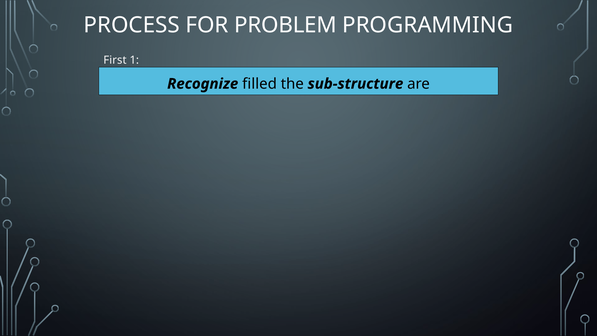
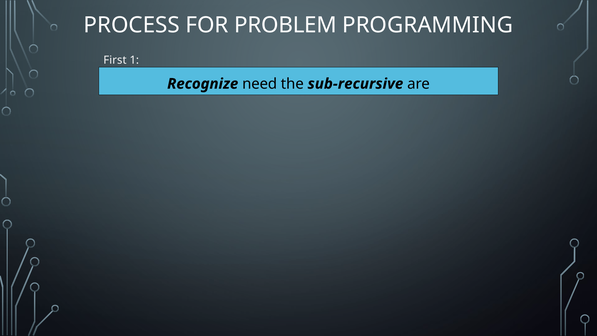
filled: filled -> need
sub-structure: sub-structure -> sub-recursive
